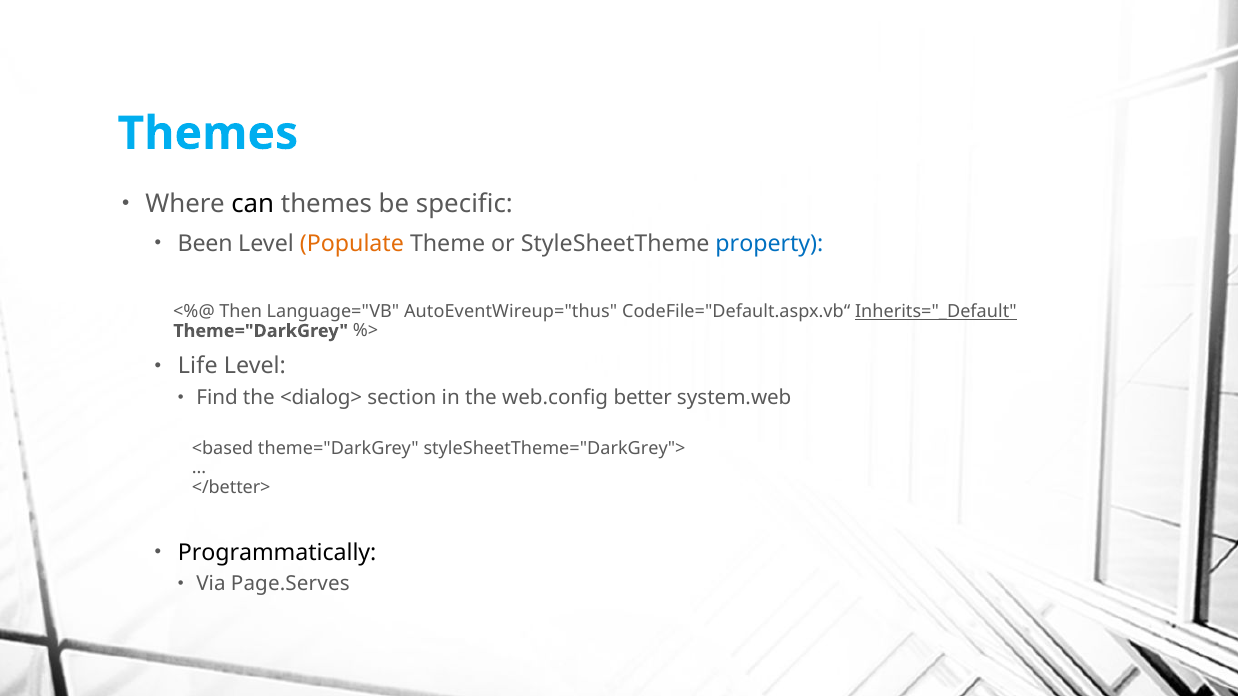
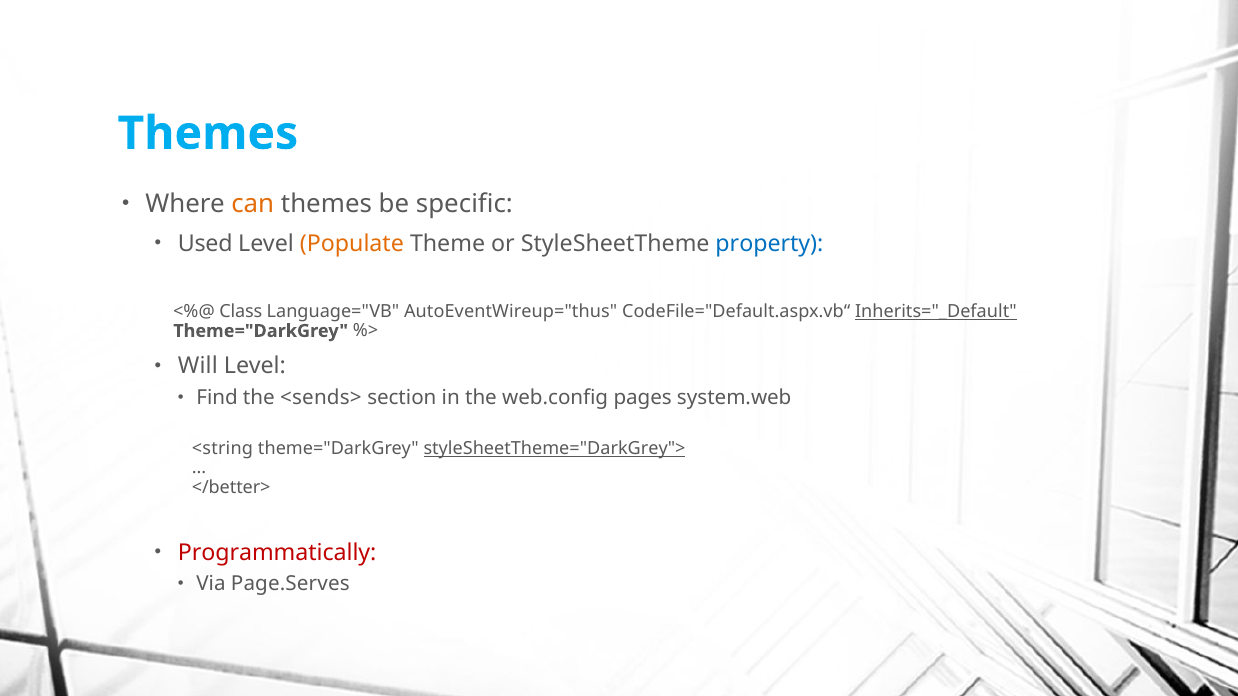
can colour: black -> orange
Been: Been -> Used
Then: Then -> Class
Life: Life -> Will
<dialog>: <dialog> -> <sends>
better: better -> pages
<based: <based -> <string
styleSheetTheme="DarkGrey"> underline: none -> present
Programmatically colour: black -> red
